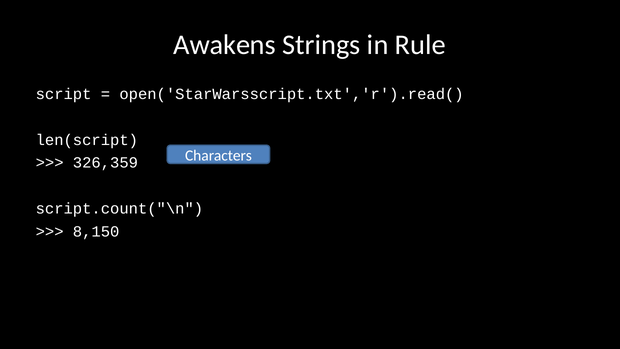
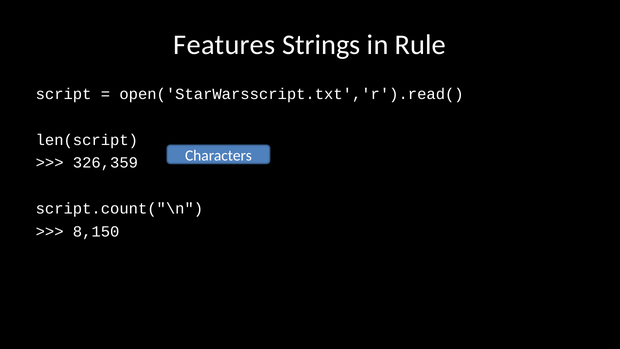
Awakens: Awakens -> Features
